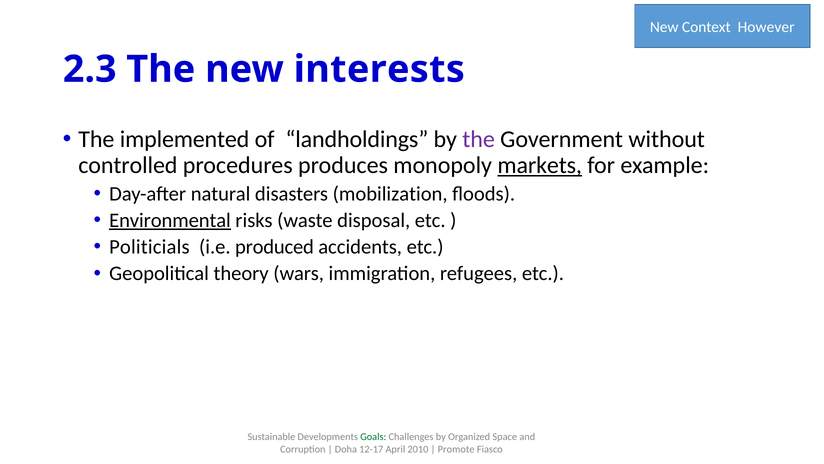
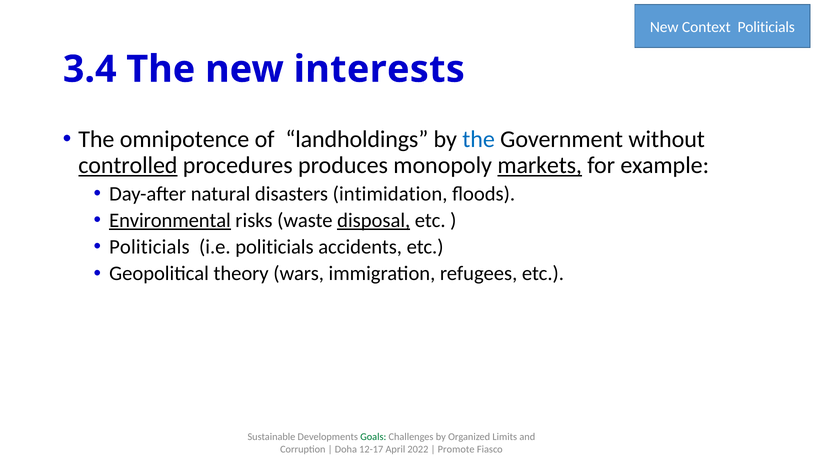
Context However: However -> Politicials
2.3: 2.3 -> 3.4
implemented: implemented -> omnipotence
the at (479, 139) colour: purple -> blue
controlled underline: none -> present
mobilization: mobilization -> intimidation
disposal underline: none -> present
i.e produced: produced -> politicials
Space: Space -> Limits
2010: 2010 -> 2022
